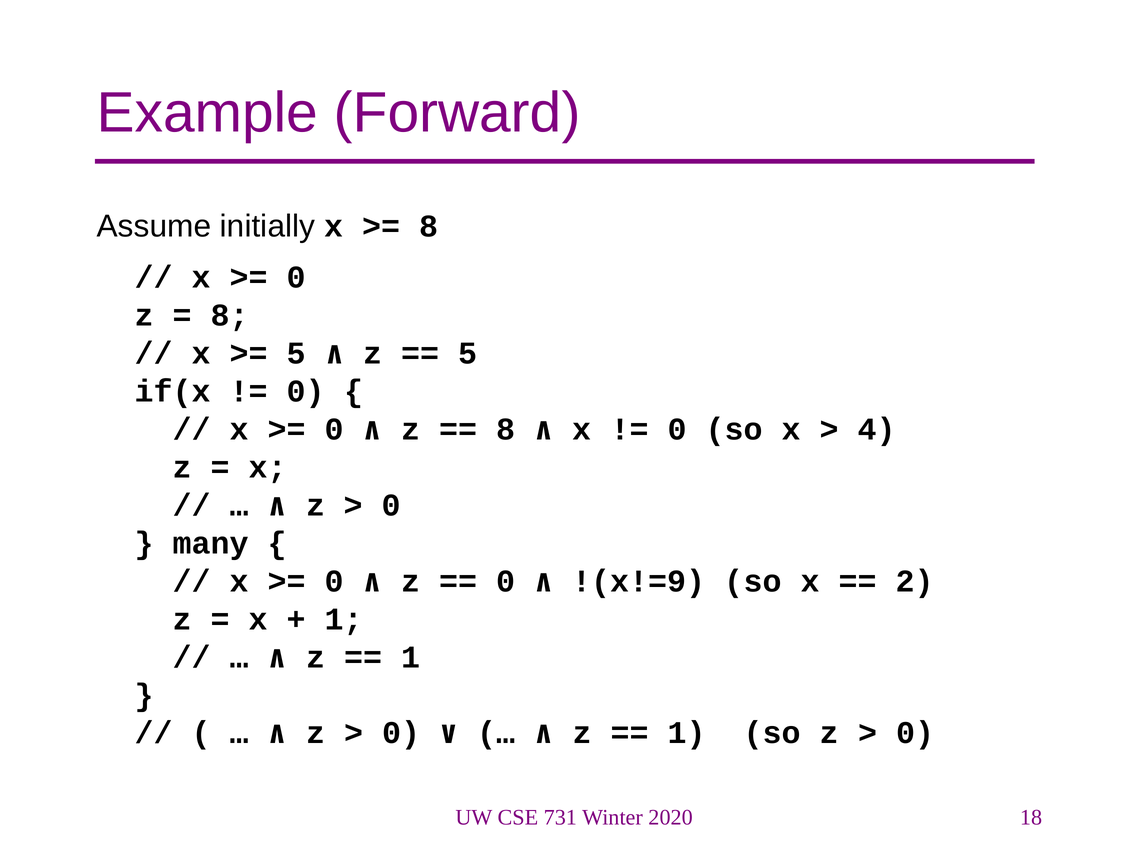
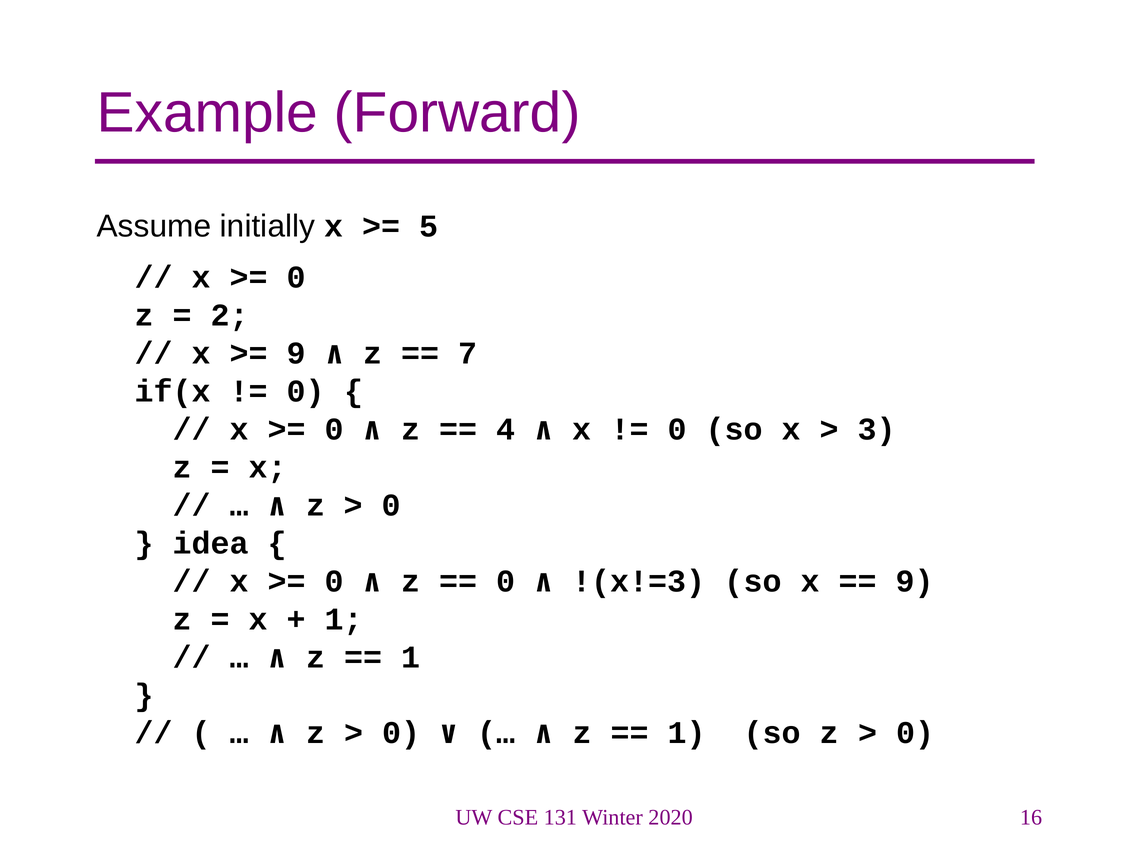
8 at (429, 226): 8 -> 5
8 at (230, 315): 8 -> 2
5 at (296, 353): 5 -> 9
5 at (468, 353): 5 -> 7
8 at (506, 429): 8 -> 4
4: 4 -> 3
many: many -> idea
!(x!=9: !(x!=9 -> !(x!=3
2 at (915, 581): 2 -> 9
731: 731 -> 131
18: 18 -> 16
